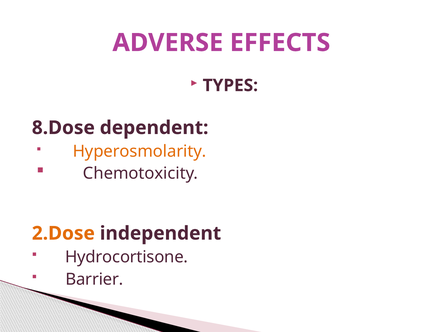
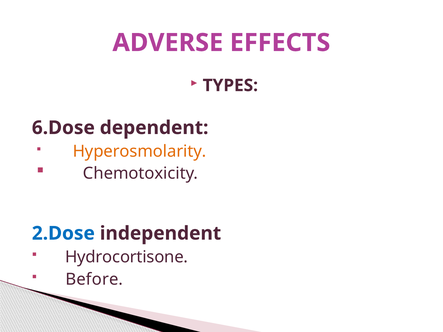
8.Dose: 8.Dose -> 6.Dose
2.Dose colour: orange -> blue
Barrier: Barrier -> Before
